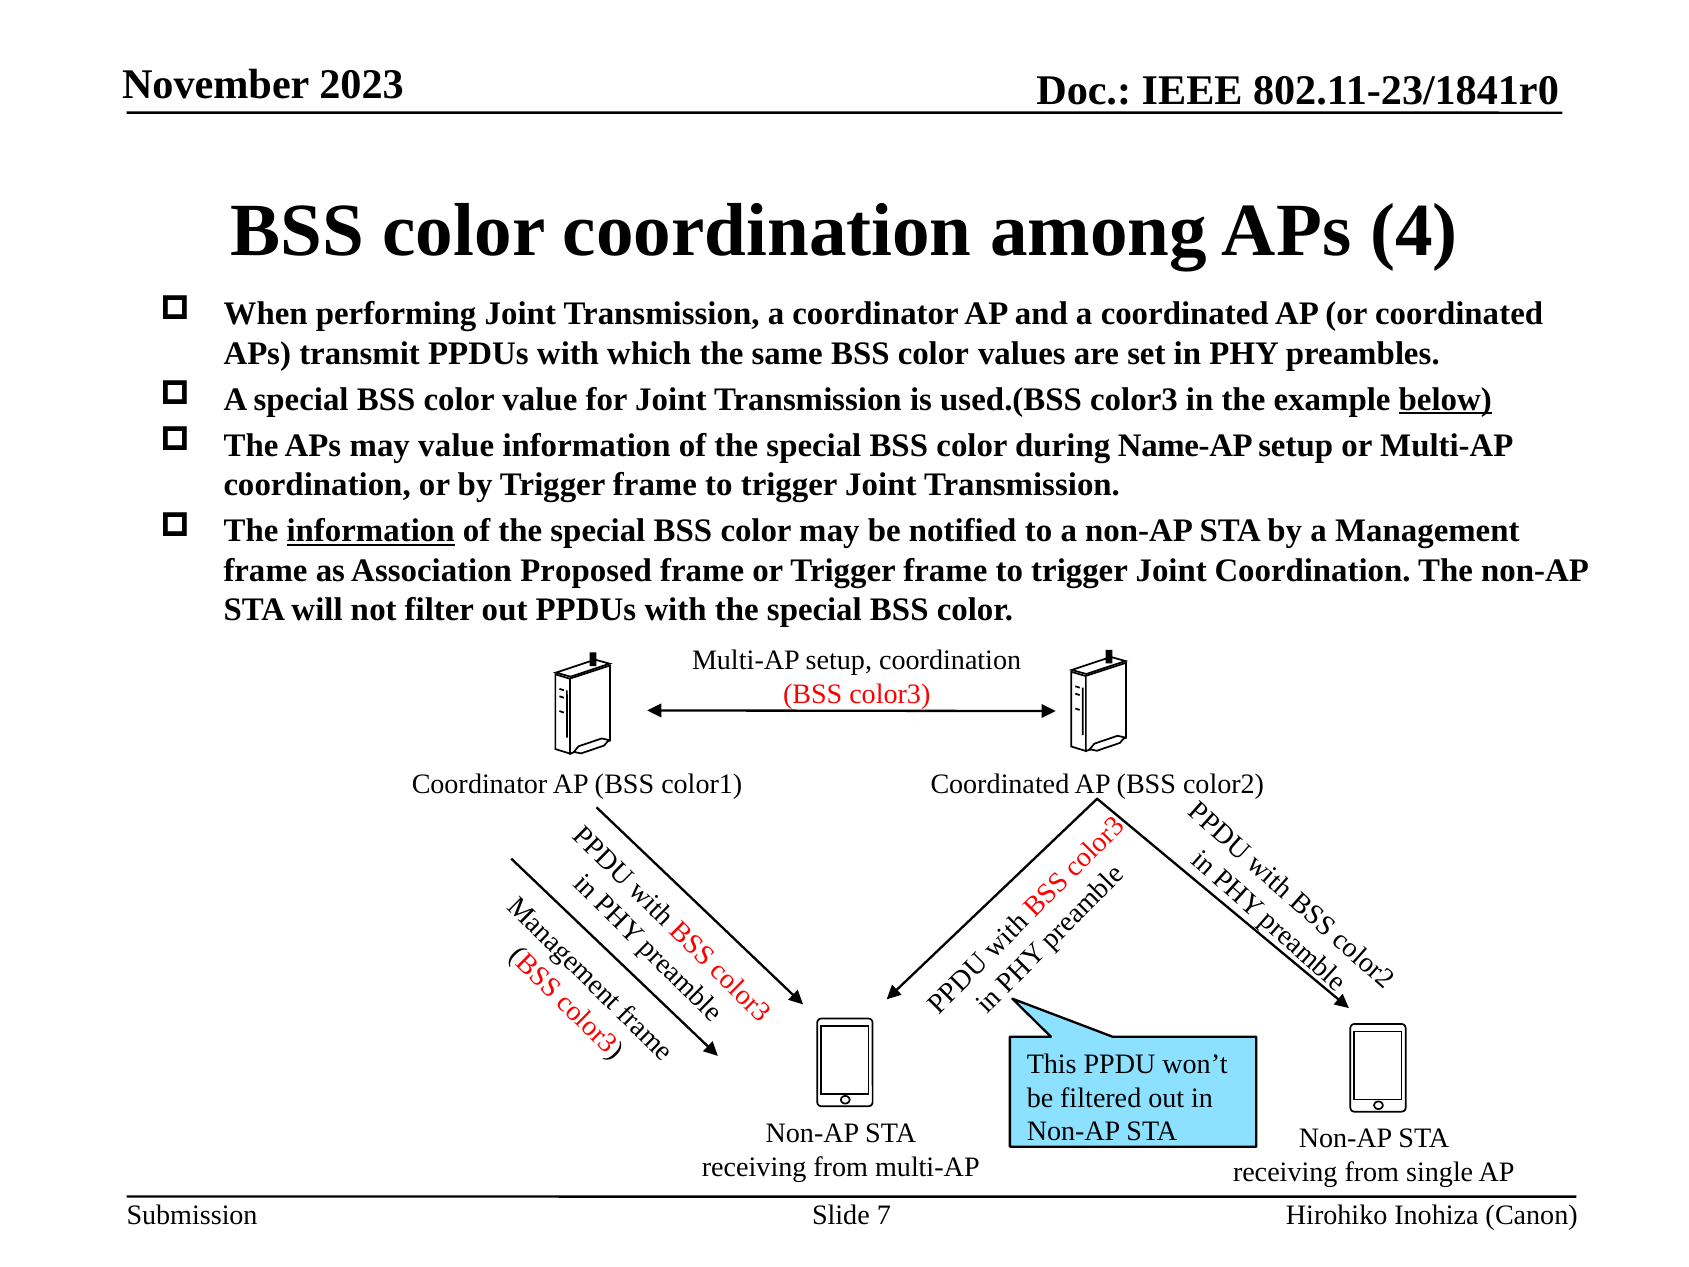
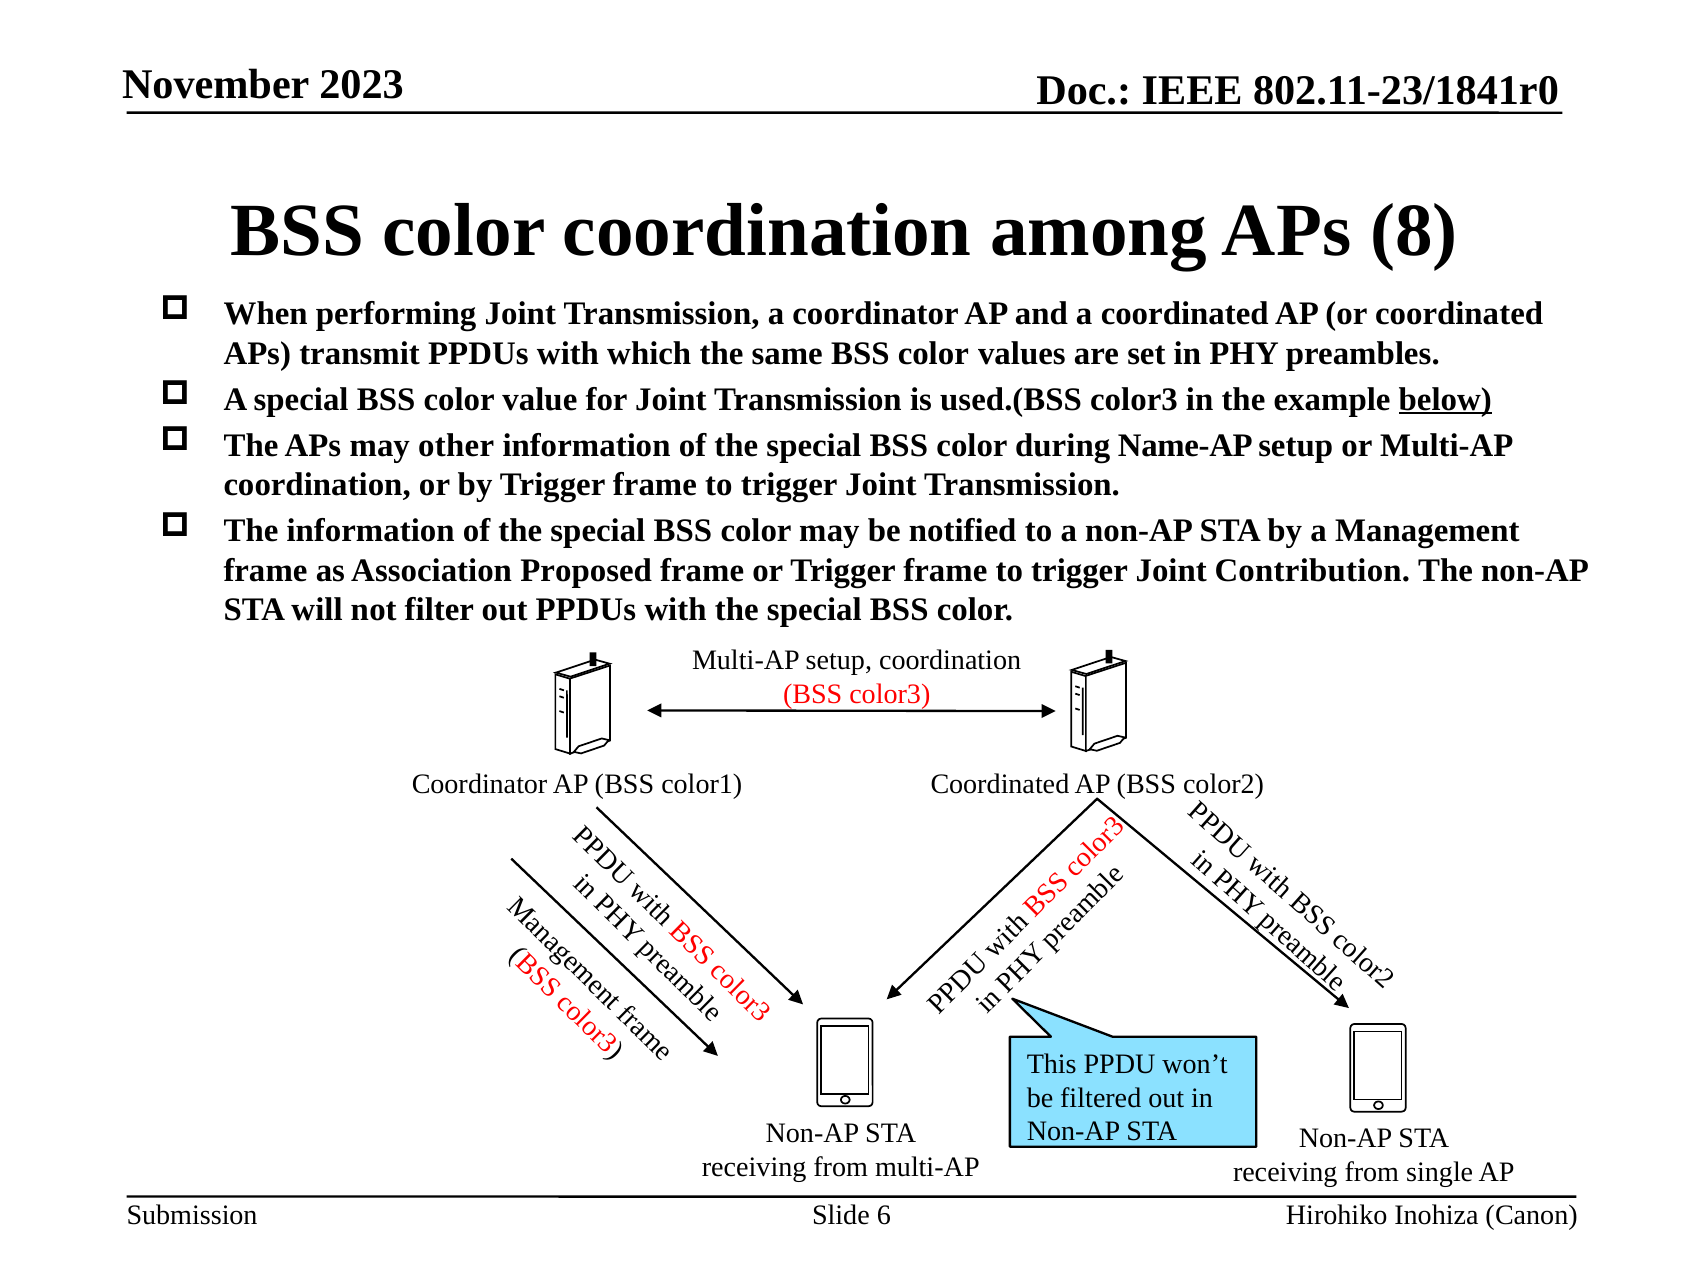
4: 4 -> 8
may value: value -> other
information at (371, 531) underline: present -> none
Joint Coordination: Coordination -> Contribution
7: 7 -> 6
